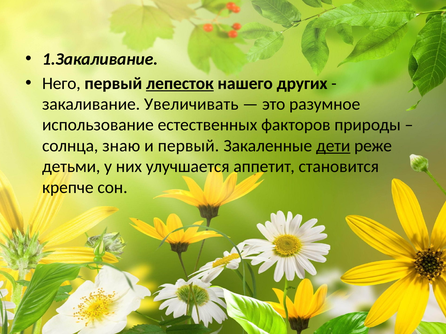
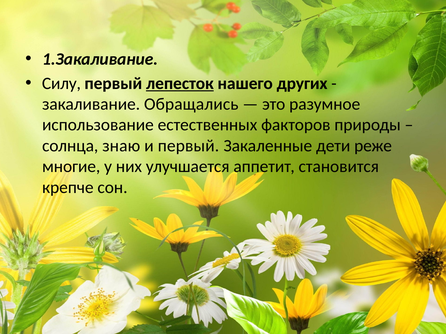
Него: Него -> Силу
Увеличивать: Увеличивать -> Обращались
дети underline: present -> none
детьми: детьми -> многие
